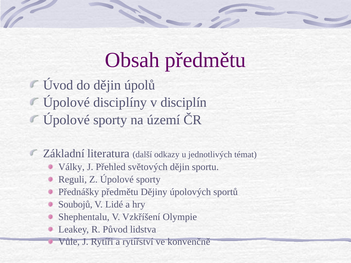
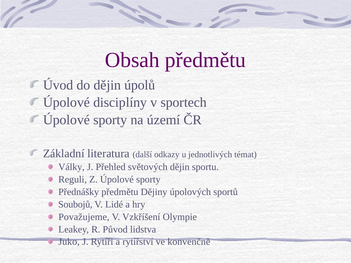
disciplín: disciplín -> sportech
Shephentalu: Shephentalu -> Považujeme
Vůle: Vůle -> Juko
